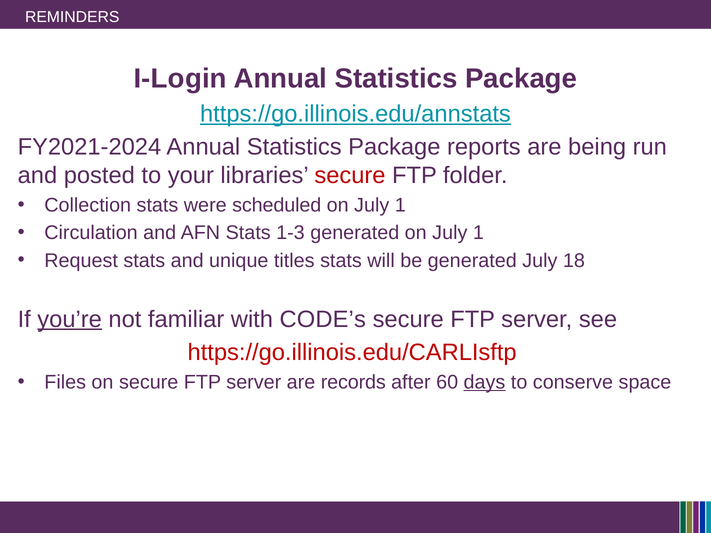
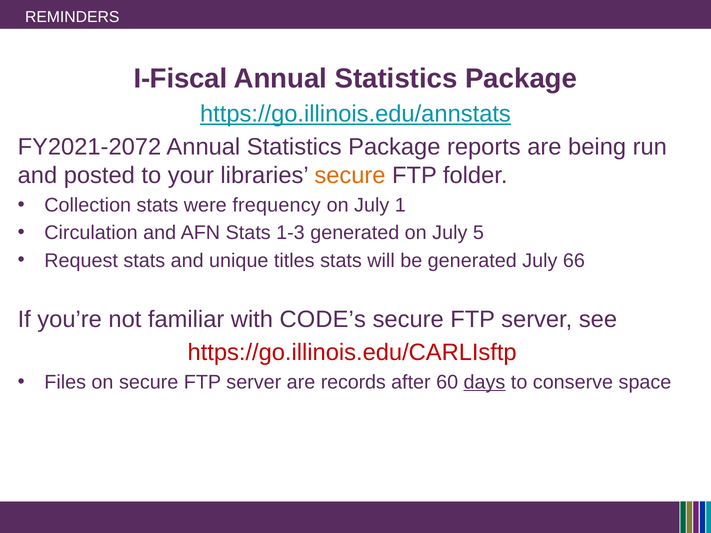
I-Login: I-Login -> I-Fiscal
FY2021-2024: FY2021-2024 -> FY2021-2072
secure at (350, 176) colour: red -> orange
scheduled: scheduled -> frequency
generated on July 1: 1 -> 5
18: 18 -> 66
you’re underline: present -> none
